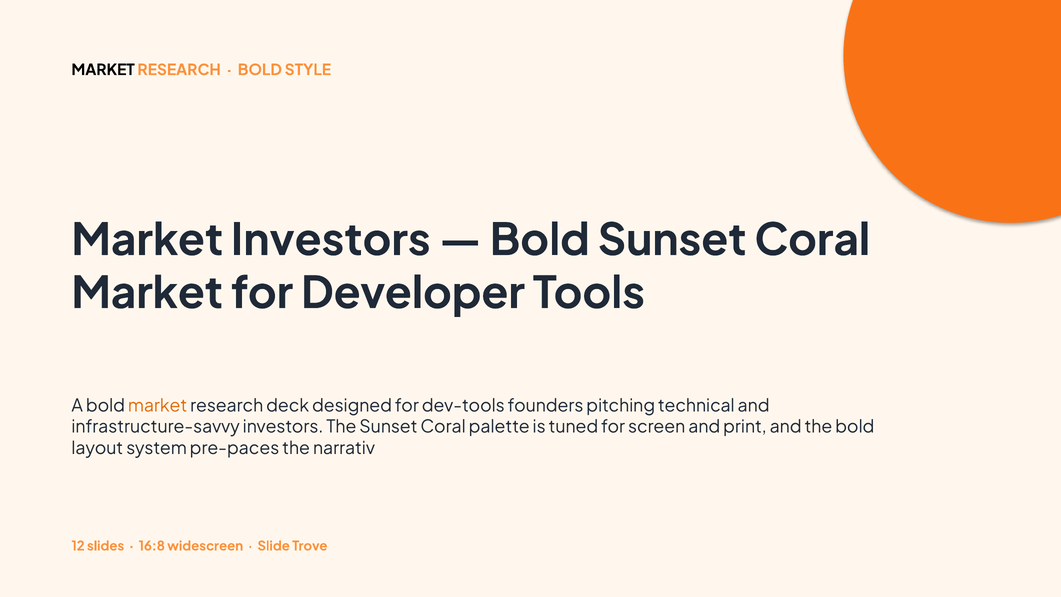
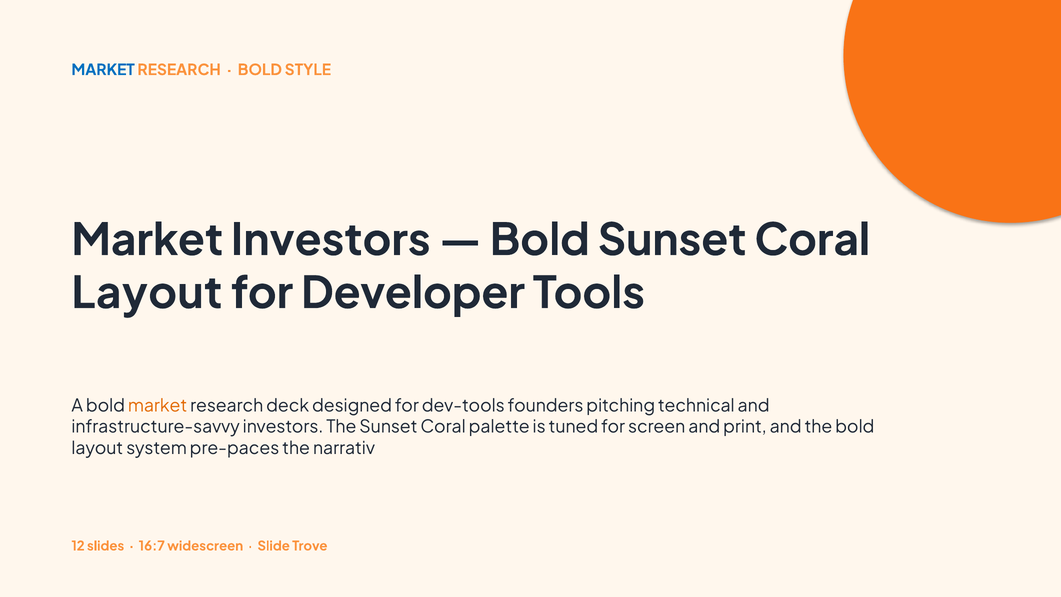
MARKET at (103, 70) colour: black -> blue
Market at (147, 293): Market -> Layout
16:8: 16:8 -> 16:7
